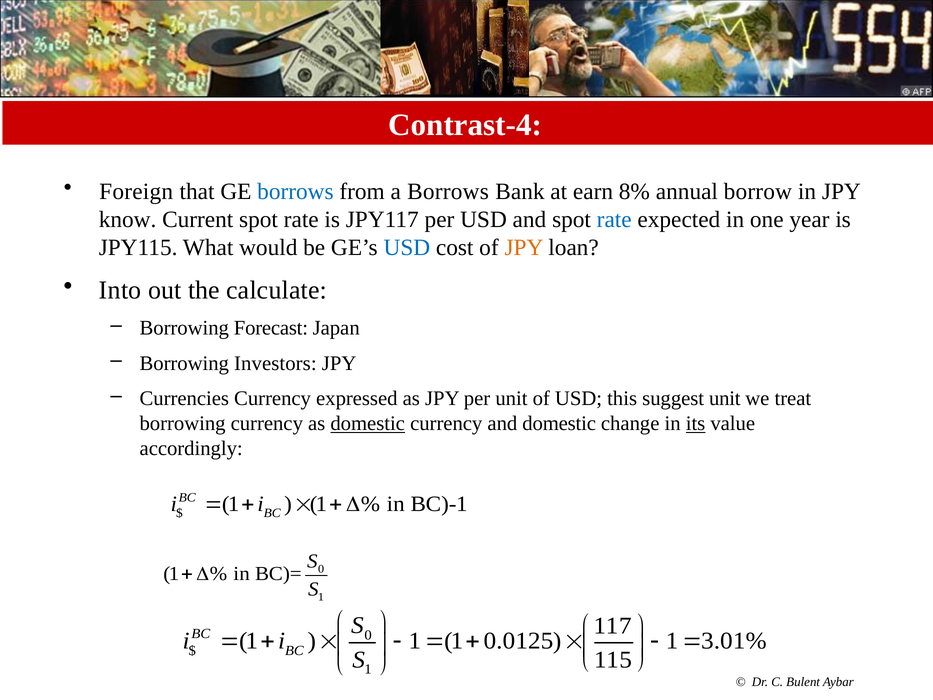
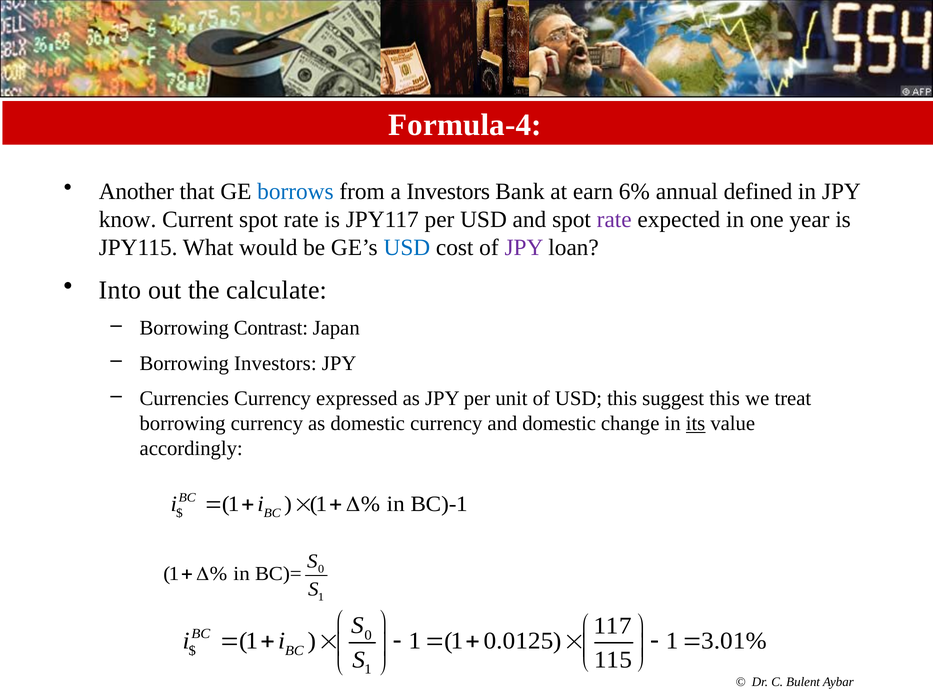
Contrast-4: Contrast-4 -> Formula-4
Foreign: Foreign -> Another
a Borrows: Borrows -> Investors
8%: 8% -> 6%
borrow: borrow -> defined
rate at (614, 219) colour: blue -> purple
JPY at (524, 247) colour: orange -> purple
Forecast: Forecast -> Contrast
suggest unit: unit -> this
domestic at (368, 423) underline: present -> none
